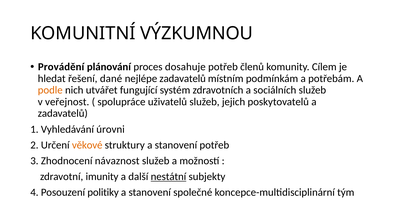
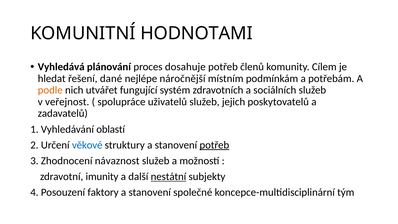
VÝZKUMNOU: VÝZKUMNOU -> HODNOTAMI
Provádění: Provádění -> Vyhledává
nejlépe zadavatelů: zadavatelů -> náročnější
úrovni: úrovni -> oblastí
věkové colour: orange -> blue
potřeb at (214, 145) underline: none -> present
politiky: politiky -> faktory
